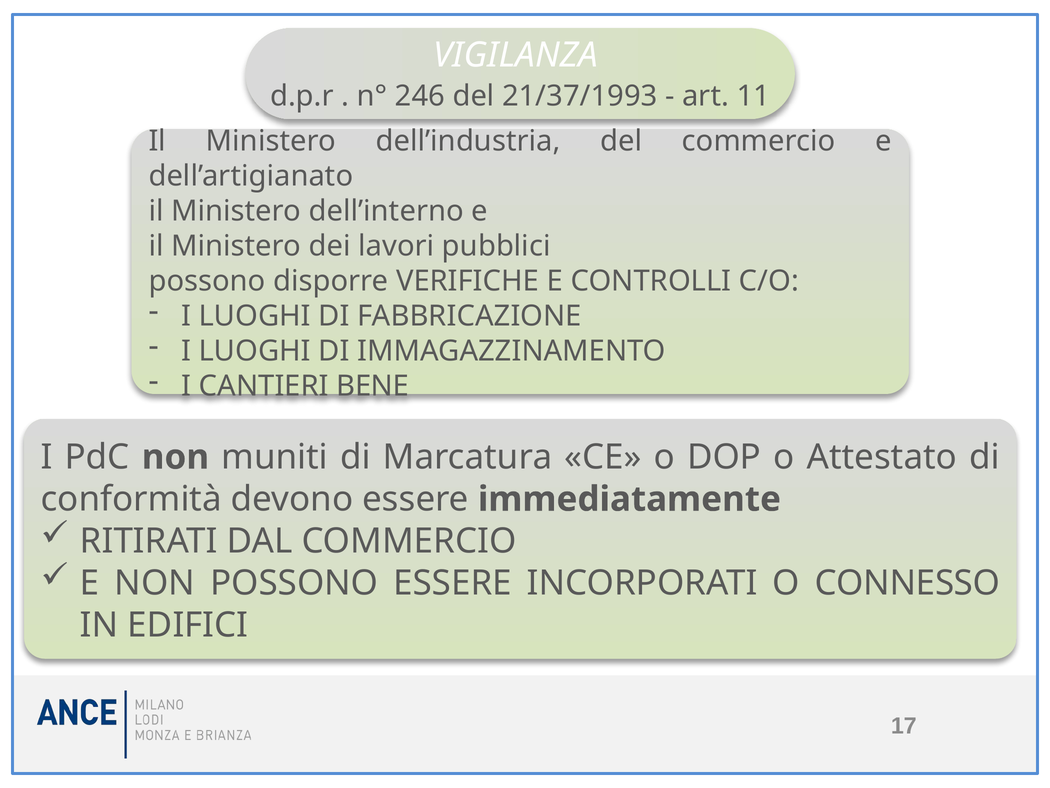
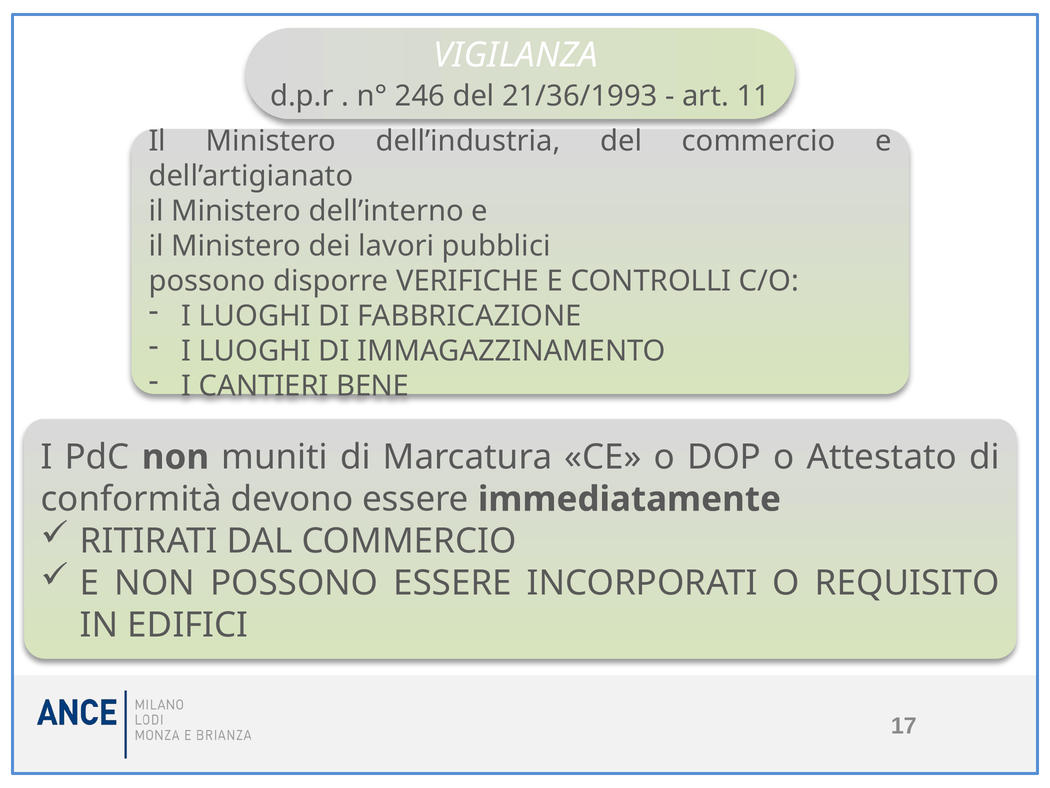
21/37/1993: 21/37/1993 -> 21/36/1993
CONNESSO: CONNESSO -> REQUISITO
